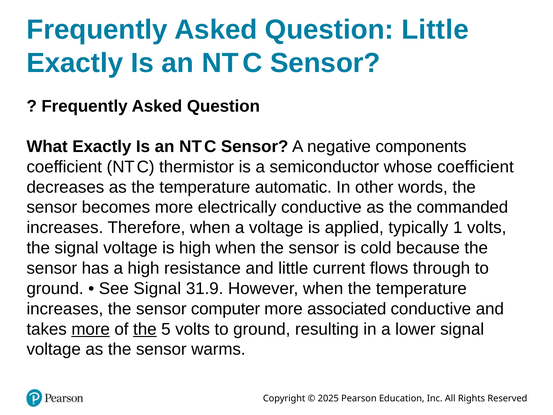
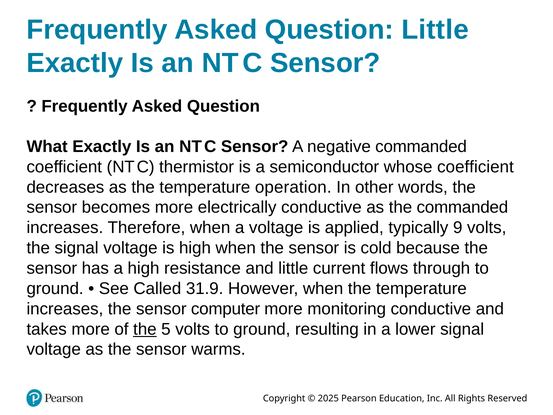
negative components: components -> commanded
automatic: automatic -> operation
1: 1 -> 9
See Signal: Signal -> Called
associated: associated -> monitoring
more at (91, 329) underline: present -> none
